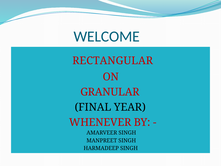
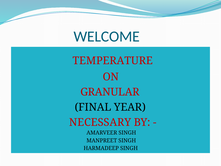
RECTANGULAR: RECTANGULAR -> TEMPERATURE
WHENEVER: WHENEVER -> NECESSARY
